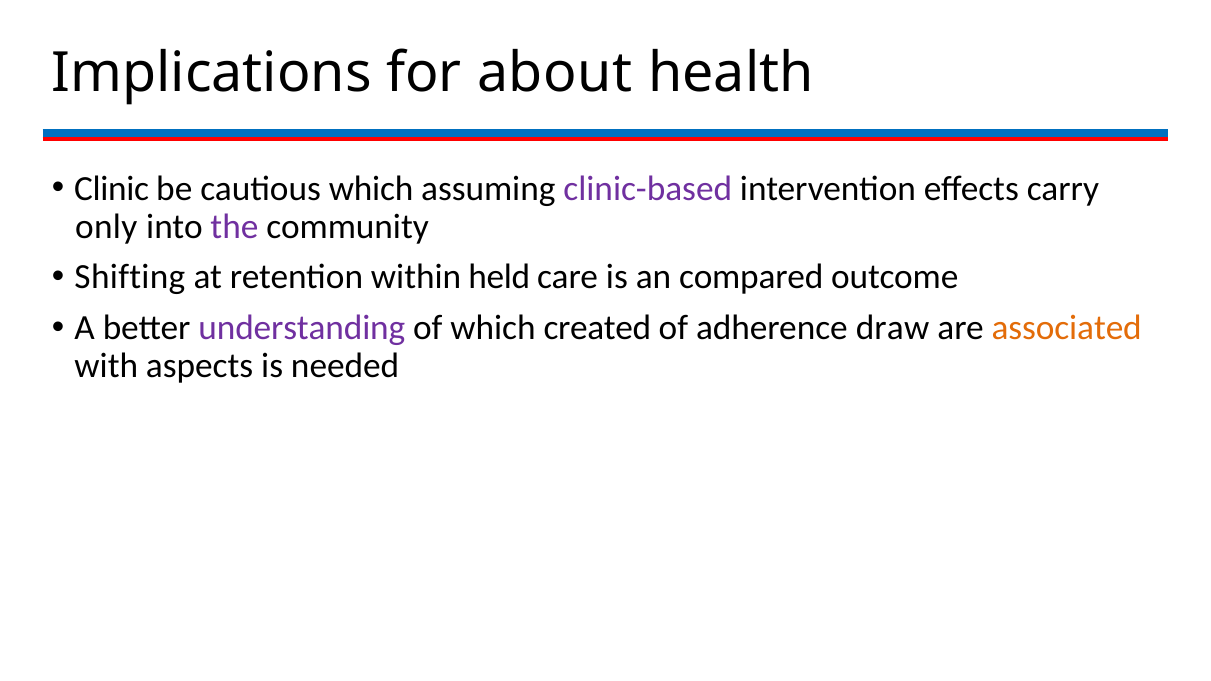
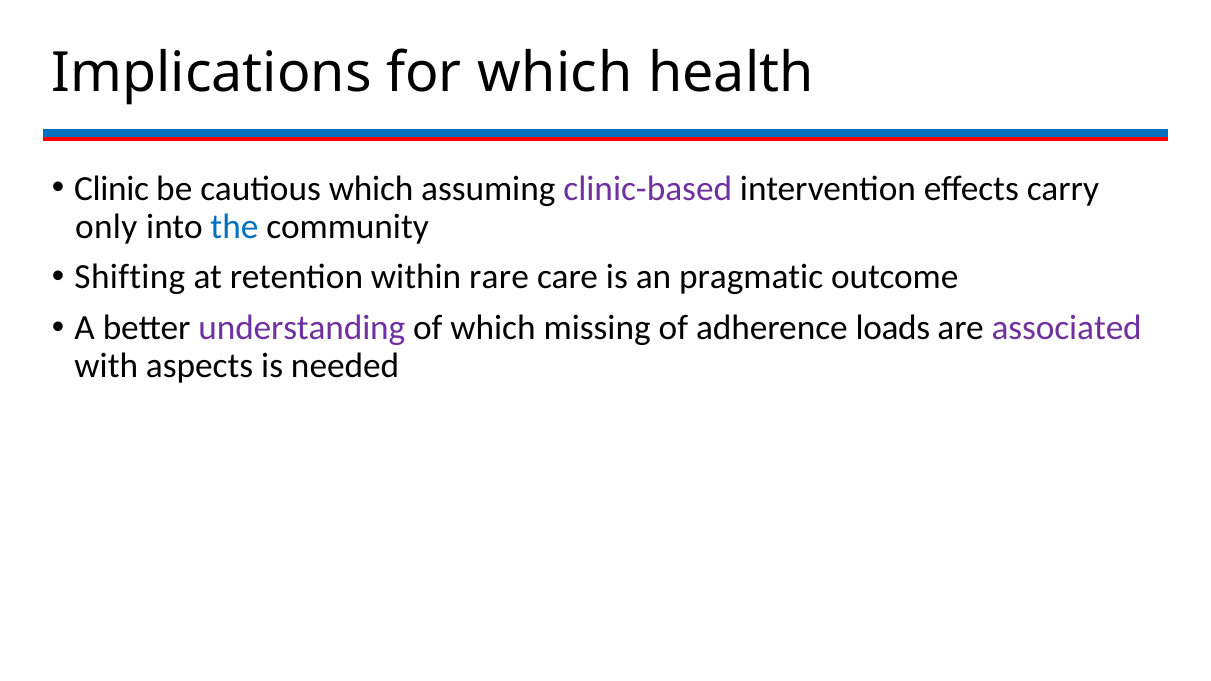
for about: about -> which
the colour: purple -> blue
held: held -> rare
compared: compared -> pragmatic
created: created -> missing
draw: draw -> loads
associated colour: orange -> purple
